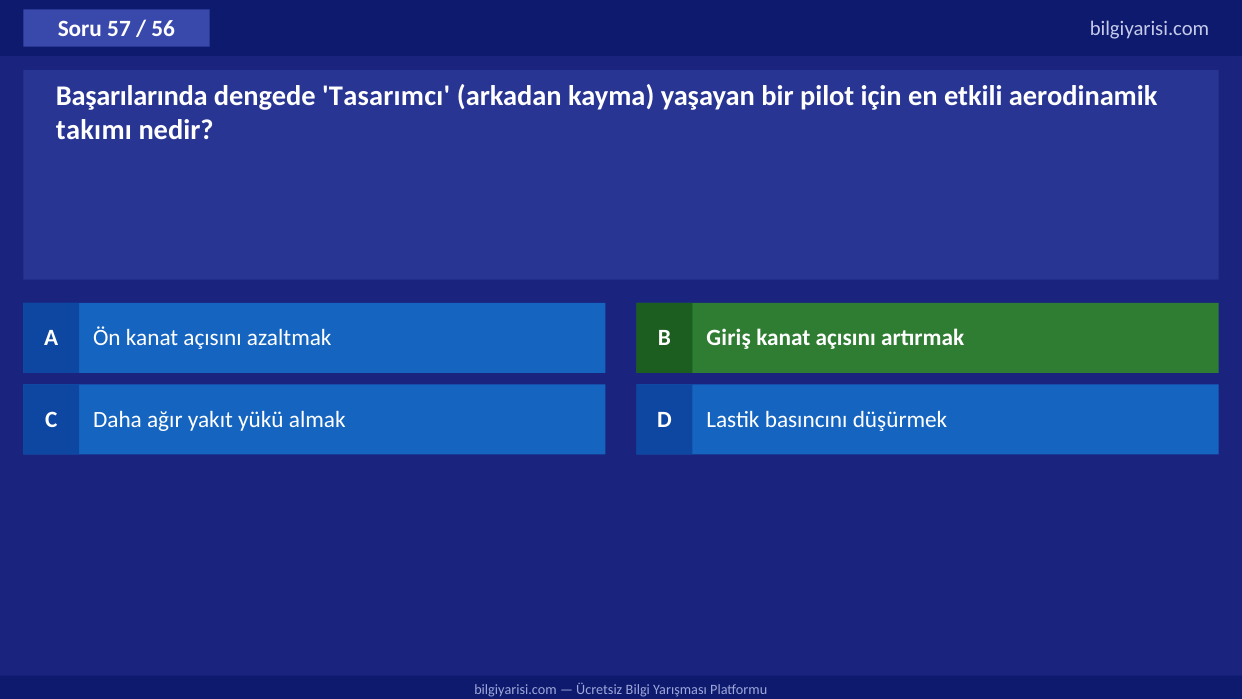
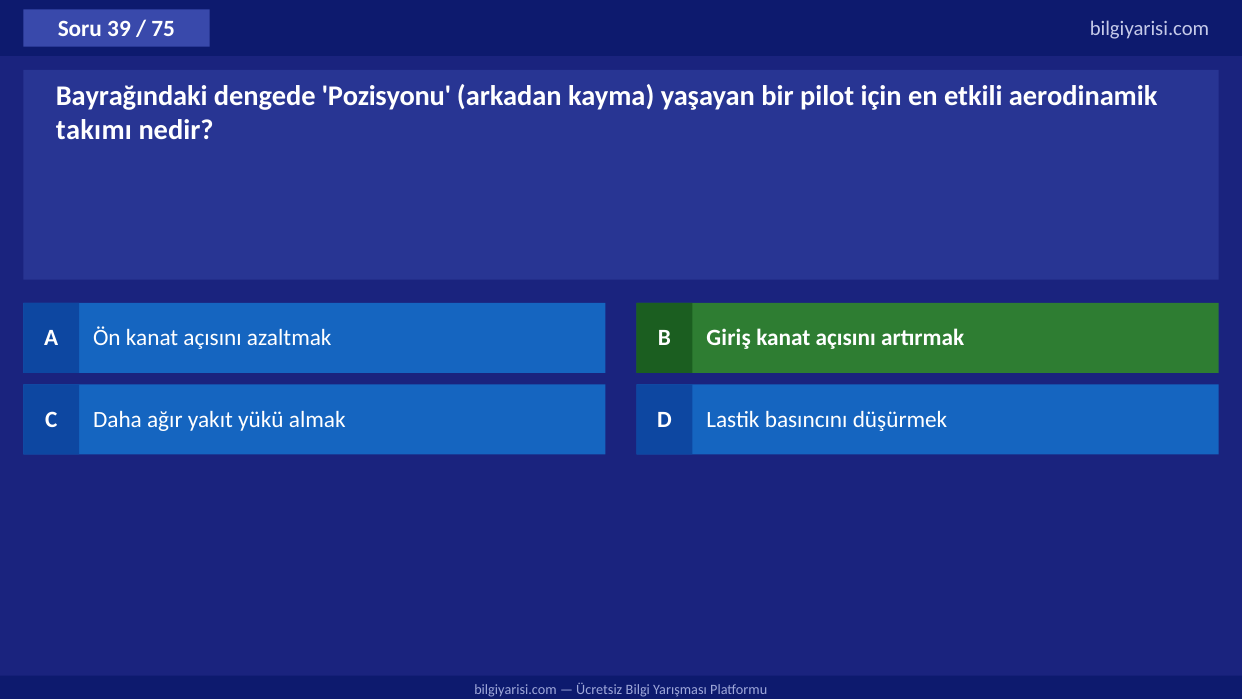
57: 57 -> 39
56: 56 -> 75
Başarılarında: Başarılarında -> Bayrağındaki
Tasarımcı: Tasarımcı -> Pozisyonu
